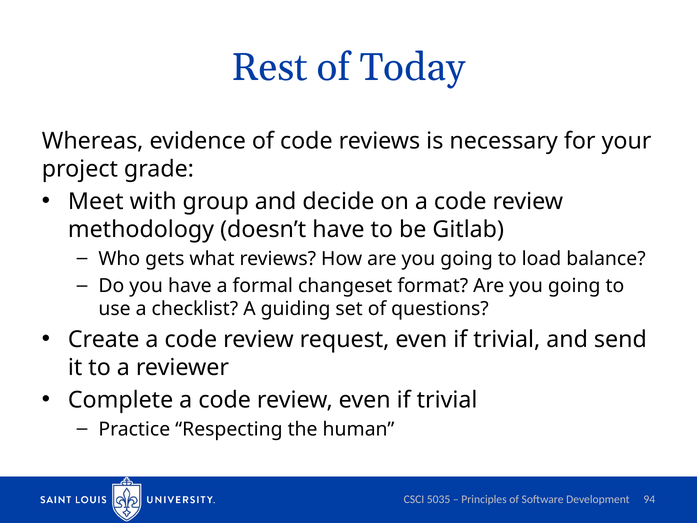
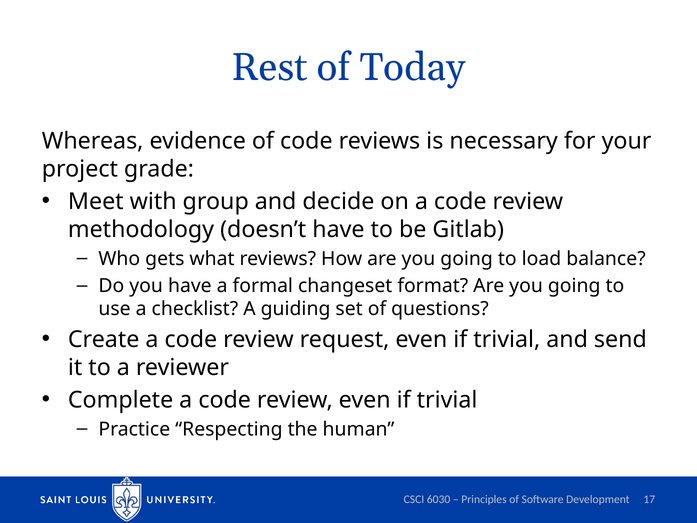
5035: 5035 -> 6030
94: 94 -> 17
